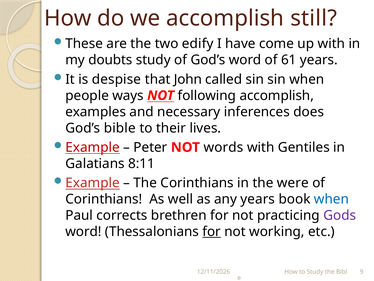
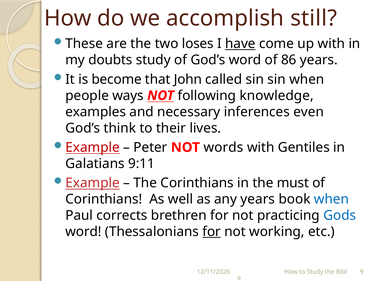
edify: edify -> loses
have underline: none -> present
61: 61 -> 86
despise: despise -> become
following accomplish: accomplish -> knowledge
does: does -> even
bible: bible -> think
8:11: 8:11 -> 9:11
were: were -> must
Gods colour: purple -> blue
